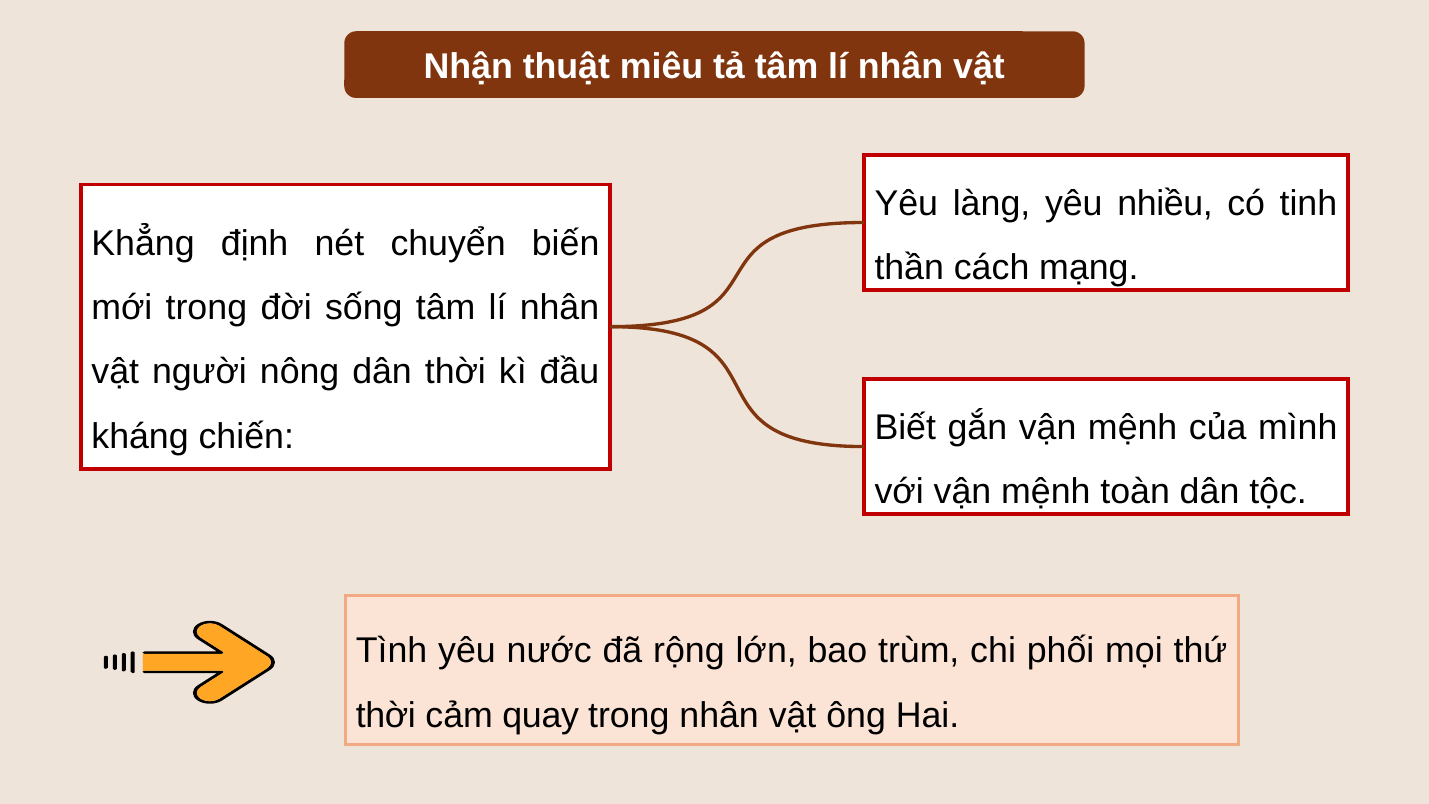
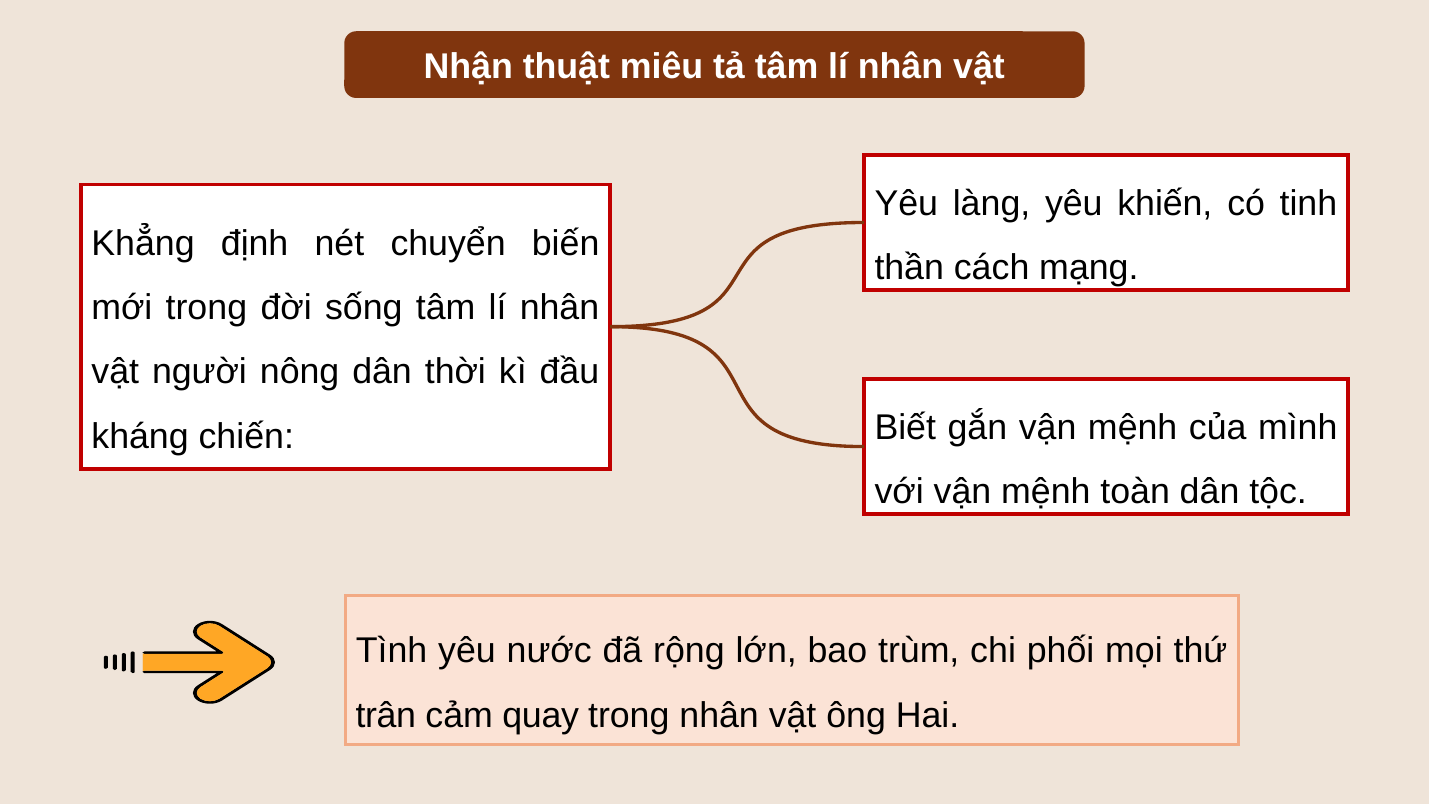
nhiều: nhiều -> khiến
thời at (386, 715): thời -> trân
